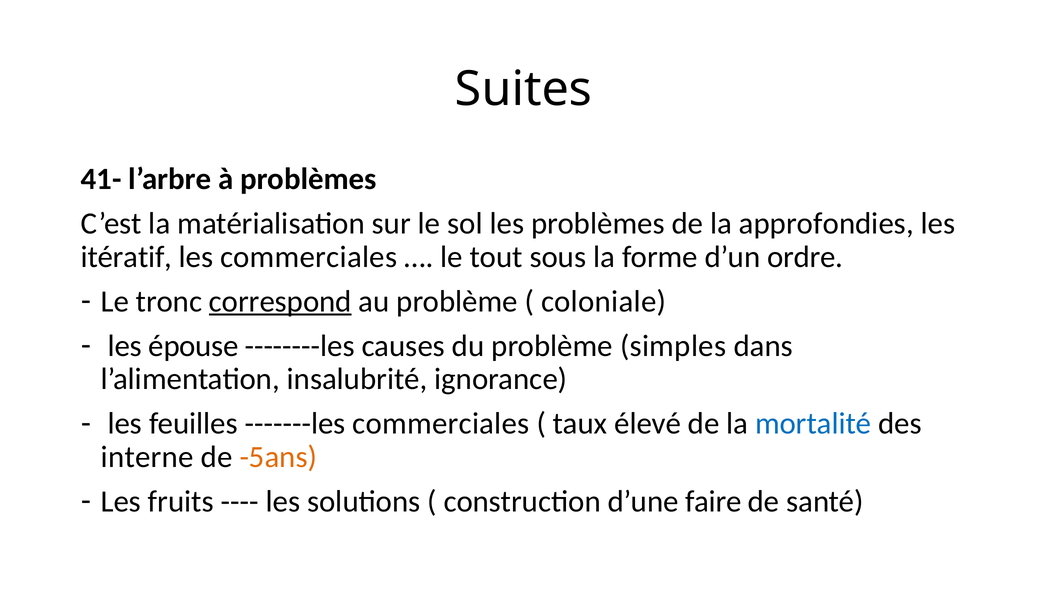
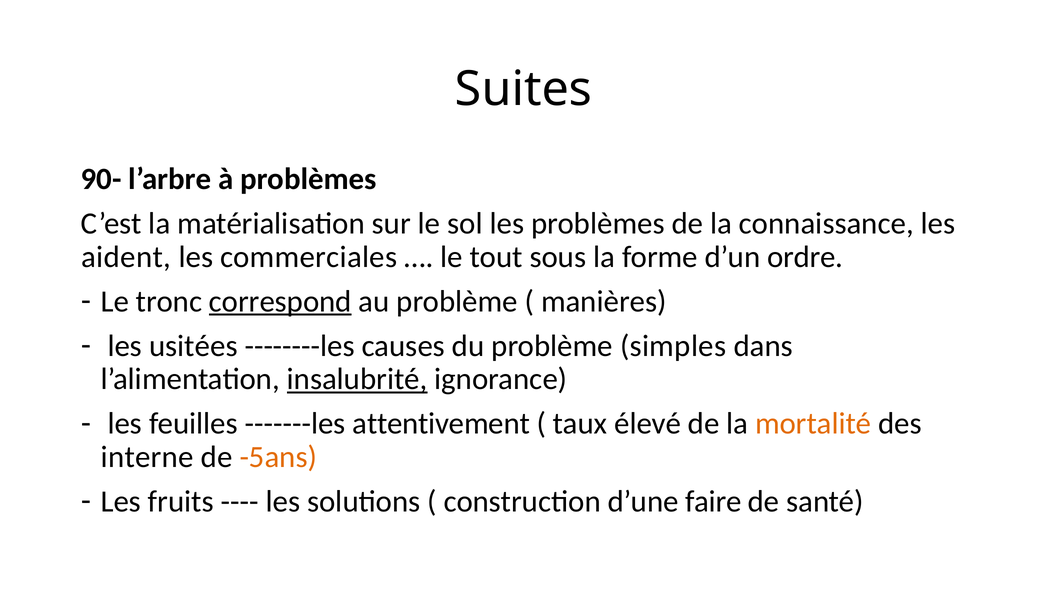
41-: 41- -> 90-
approfondies: approfondies -> connaissance
itératif: itératif -> aident
coloniale: coloniale -> manières
épouse: épouse -> usitées
insalubrité underline: none -> present
-------les commerciales: commerciales -> attentivement
mortalité colour: blue -> orange
